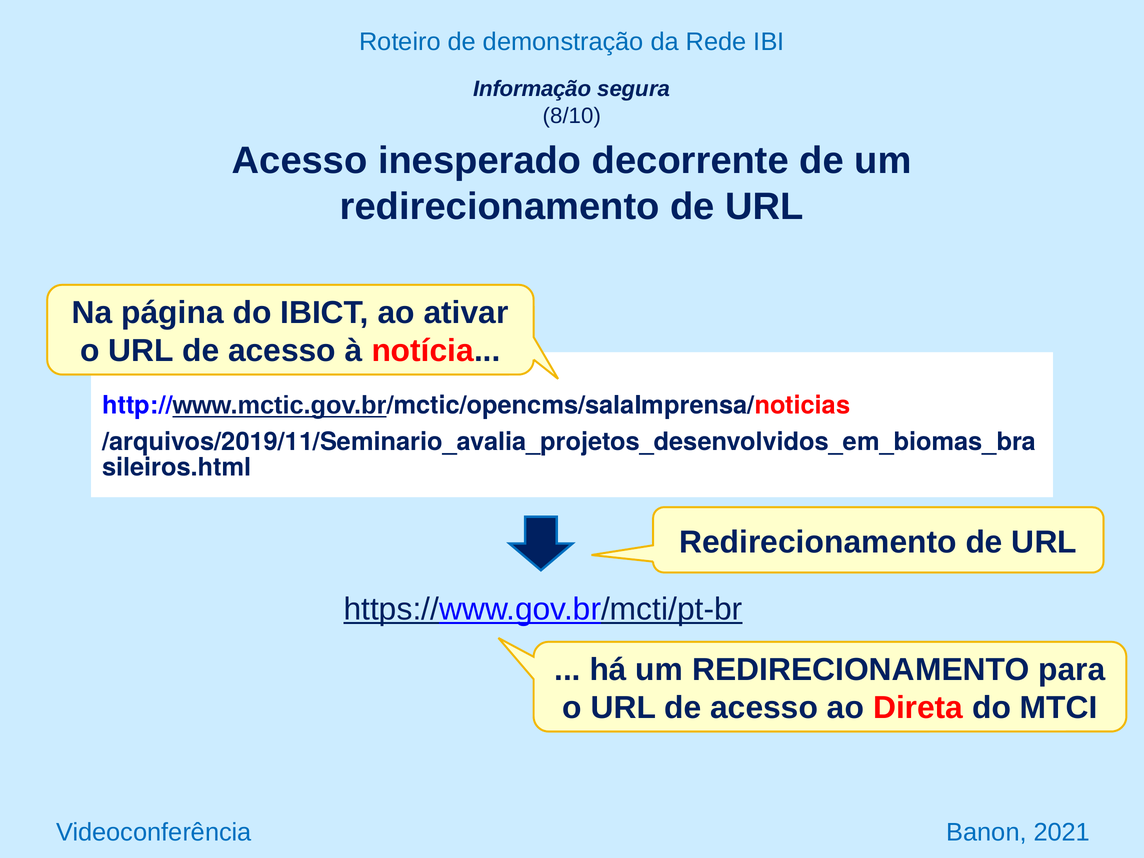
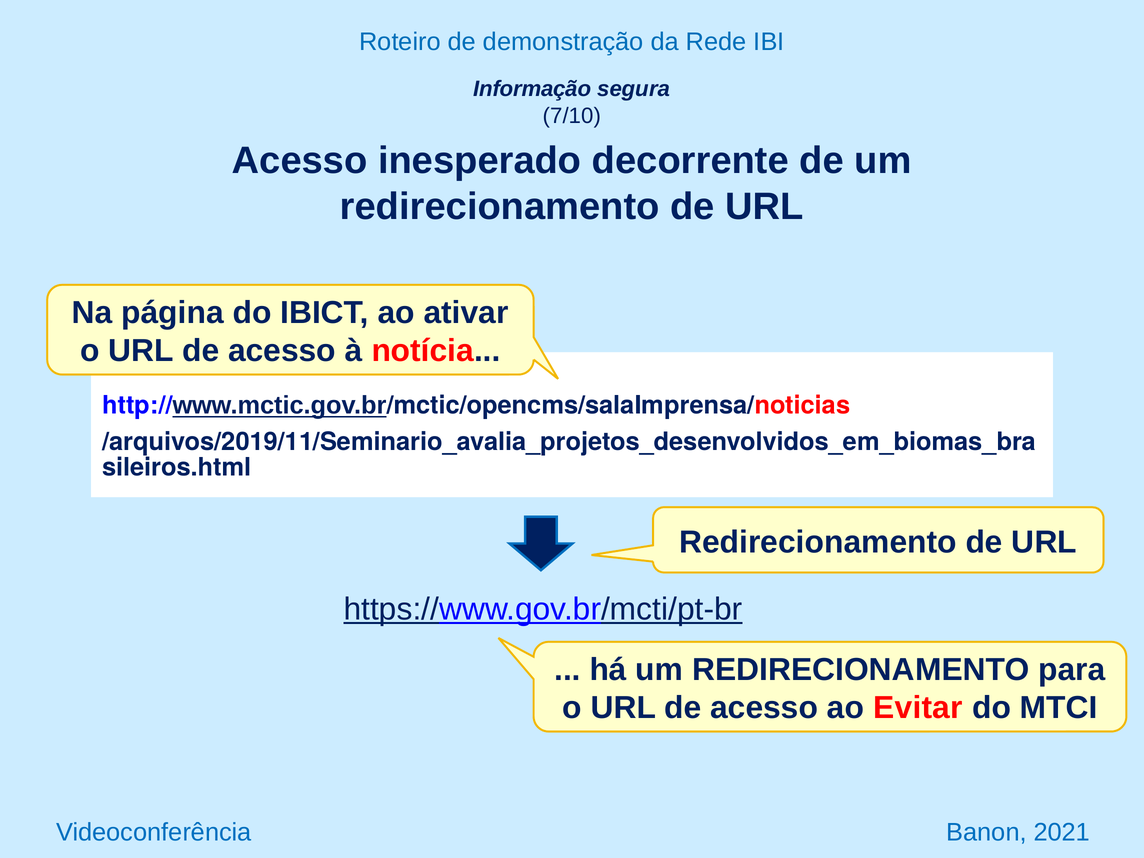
8/10: 8/10 -> 7/10
Direta: Direta -> Evitar
